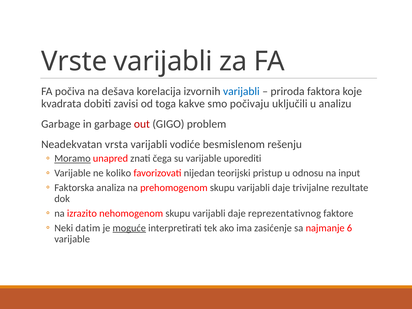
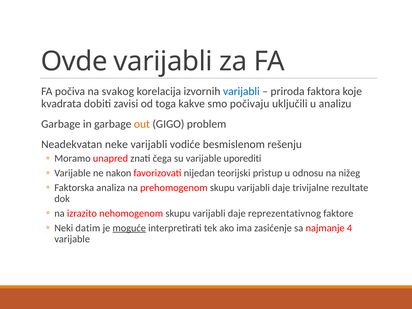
Vrste: Vrste -> Ovde
dešava: dešava -> svakog
out colour: red -> orange
vrsta: vrsta -> neke
Moramo underline: present -> none
koliko: koliko -> nakon
input: input -> nižeg
6: 6 -> 4
